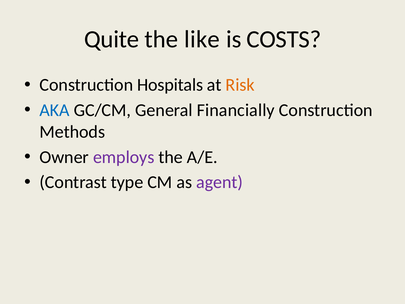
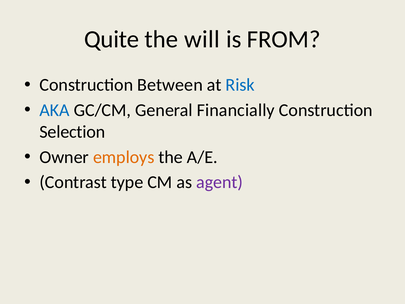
like: like -> will
COSTS: COSTS -> FROM
Hospitals: Hospitals -> Between
Risk colour: orange -> blue
Methods: Methods -> Selection
employs colour: purple -> orange
